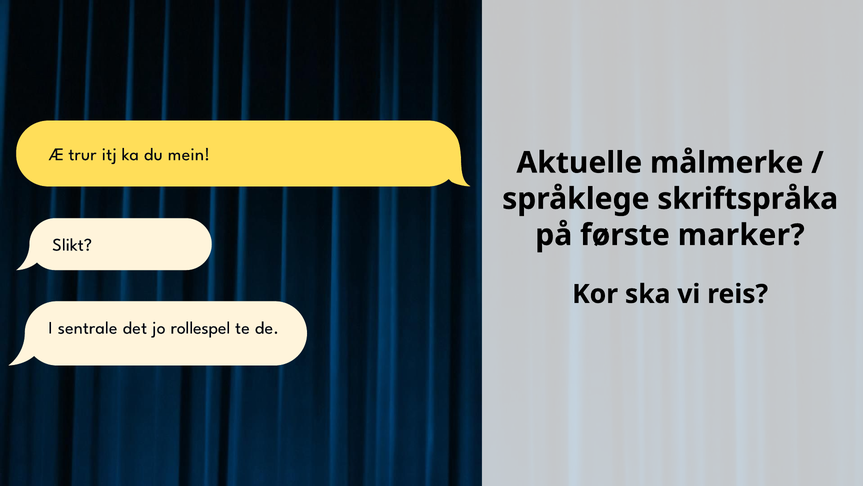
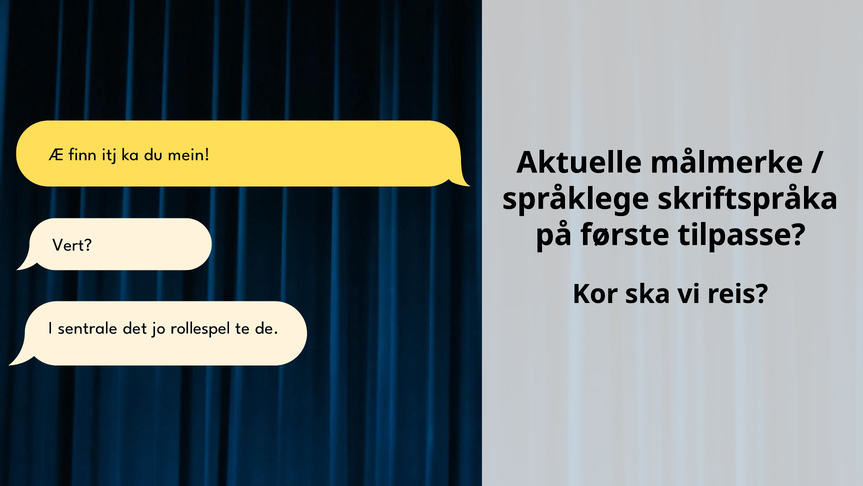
trur: trur -> finn
marker: marker -> tilpasse
Slikt: Slikt -> Vert
